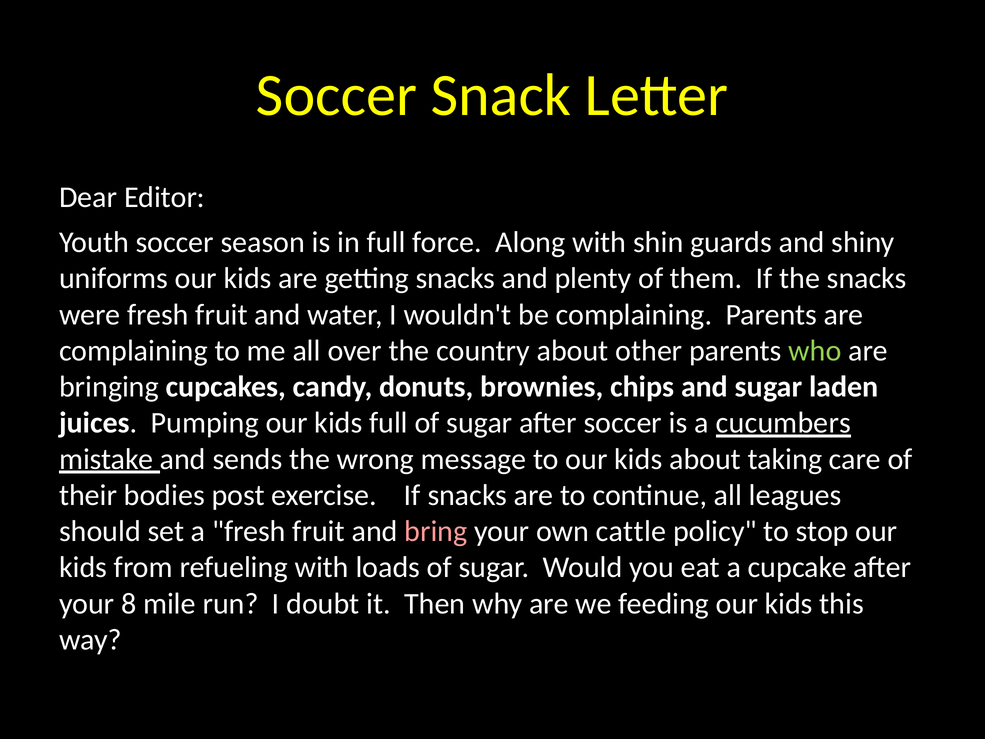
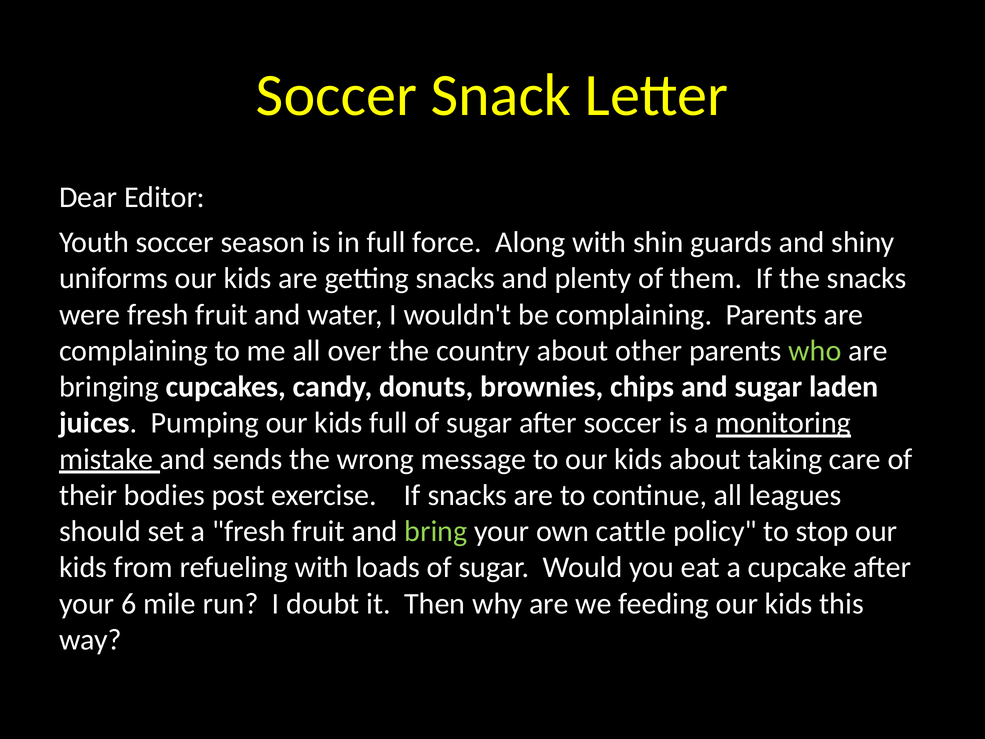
cucumbers: cucumbers -> monitoring
bring colour: pink -> light green
8: 8 -> 6
